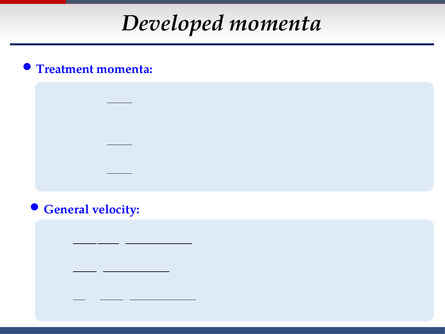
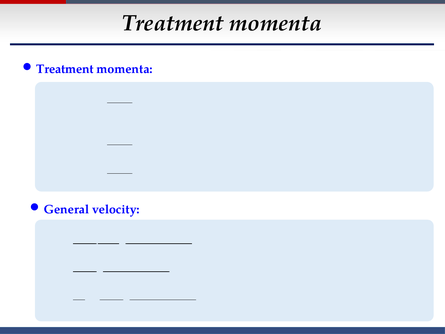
Developed at (173, 23): Developed -> Treatment
